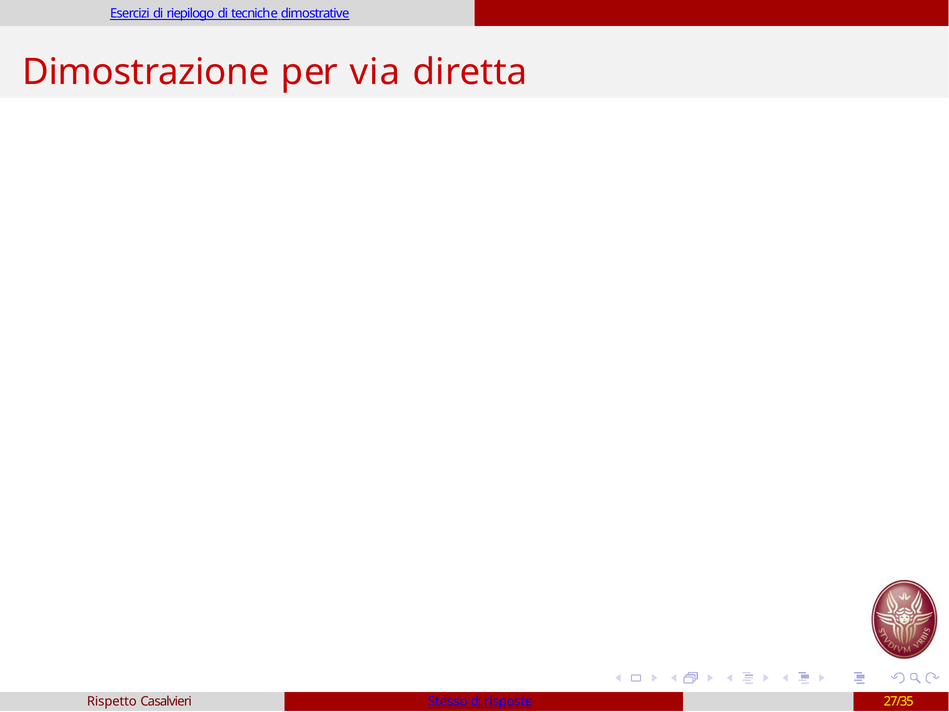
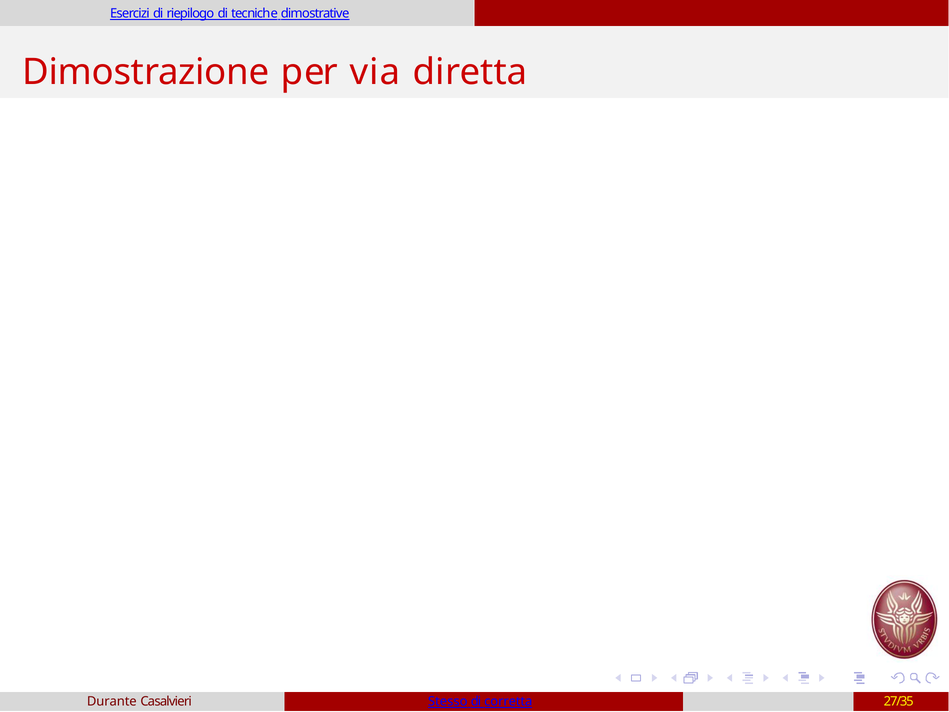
Rispetto: Rispetto -> Durante
risposte: risposte -> corretta
